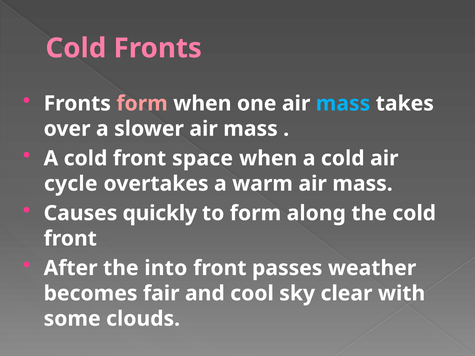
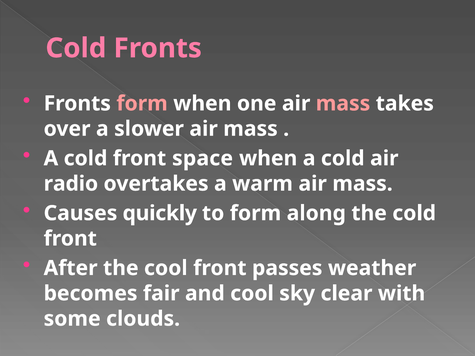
mass at (343, 104) colour: light blue -> pink
cycle: cycle -> radio
the into: into -> cool
